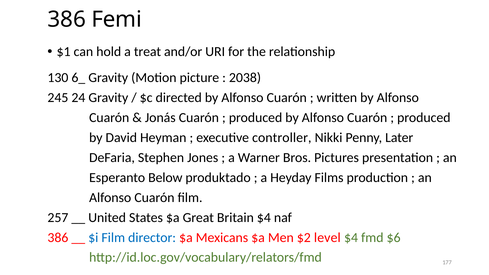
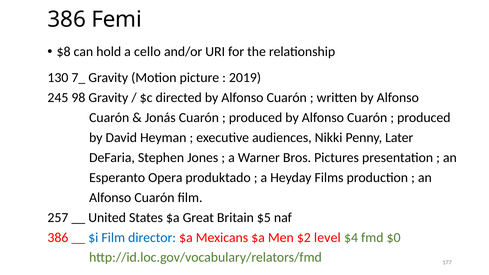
$1: $1 -> $8
treat: treat -> cello
6_: 6_ -> 7_
2038: 2038 -> 2019
24: 24 -> 98
controller: controller -> audiences
Below: Below -> Opera
Britain $4: $4 -> $5
$6: $6 -> $0
